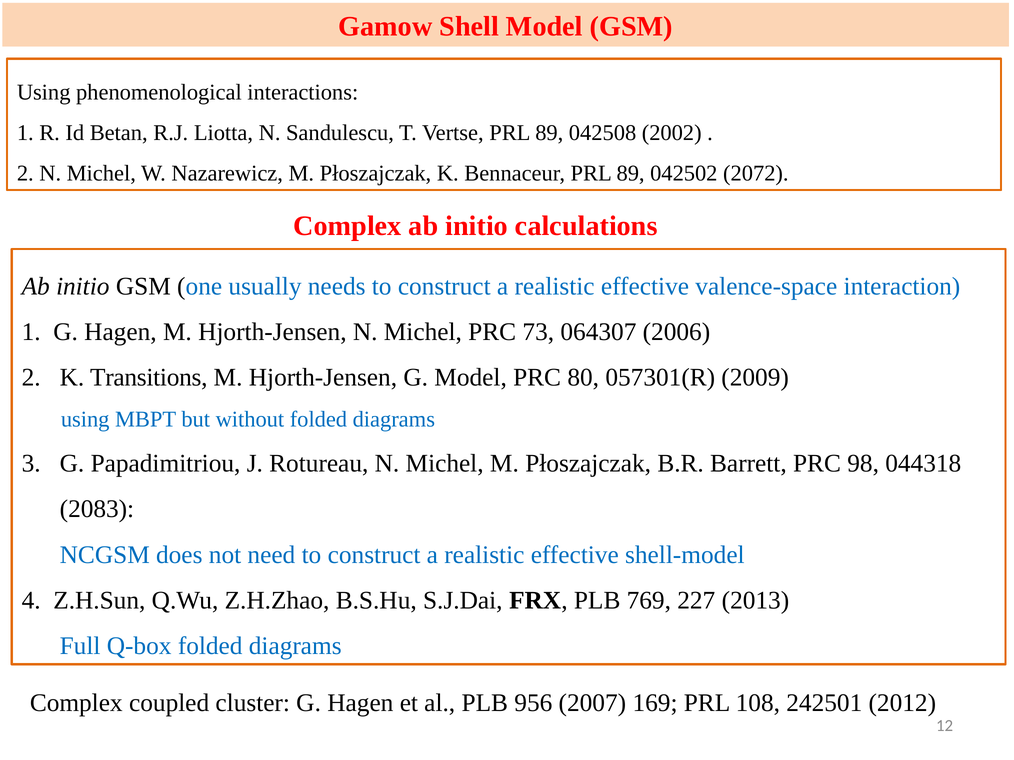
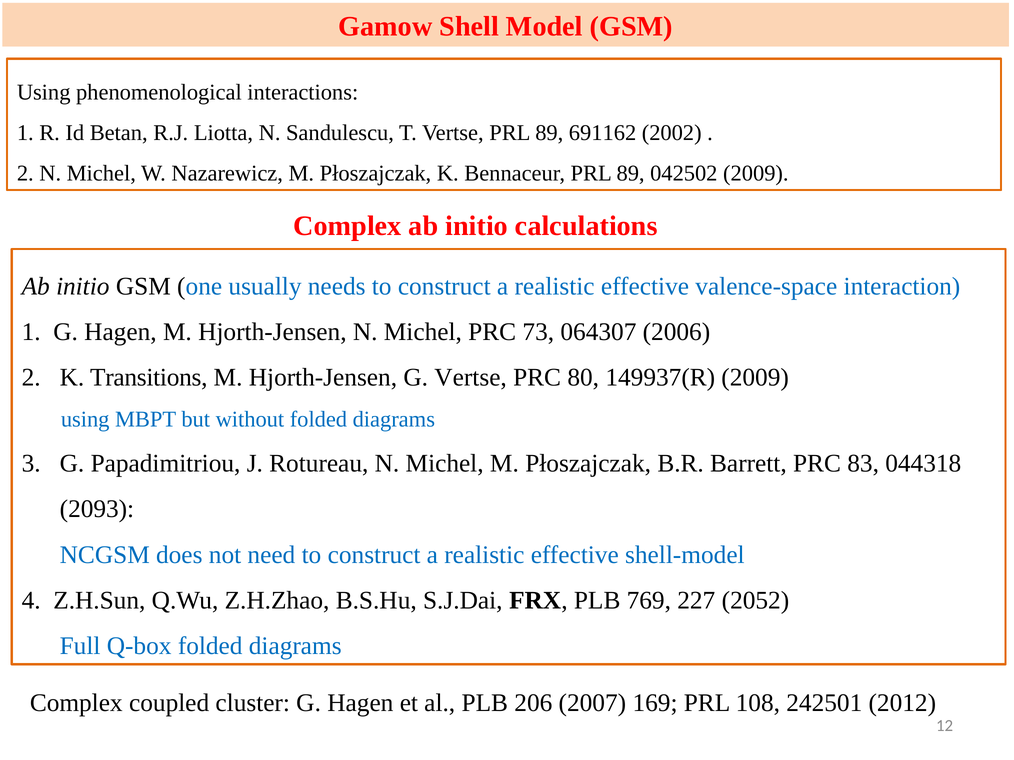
042508: 042508 -> 691162
042502 2072: 2072 -> 2009
G Model: Model -> Vertse
057301(R: 057301(R -> 149937(R
98: 98 -> 83
2083: 2083 -> 2093
2013: 2013 -> 2052
956: 956 -> 206
